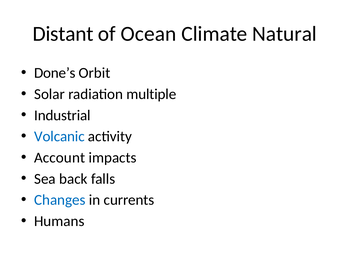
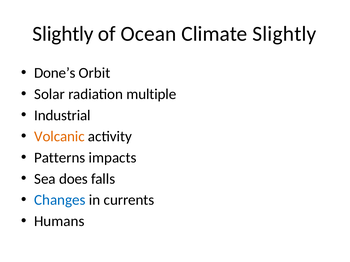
Distant at (63, 34): Distant -> Slightly
Climate Natural: Natural -> Slightly
Volcanic colour: blue -> orange
Account: Account -> Patterns
back: back -> does
